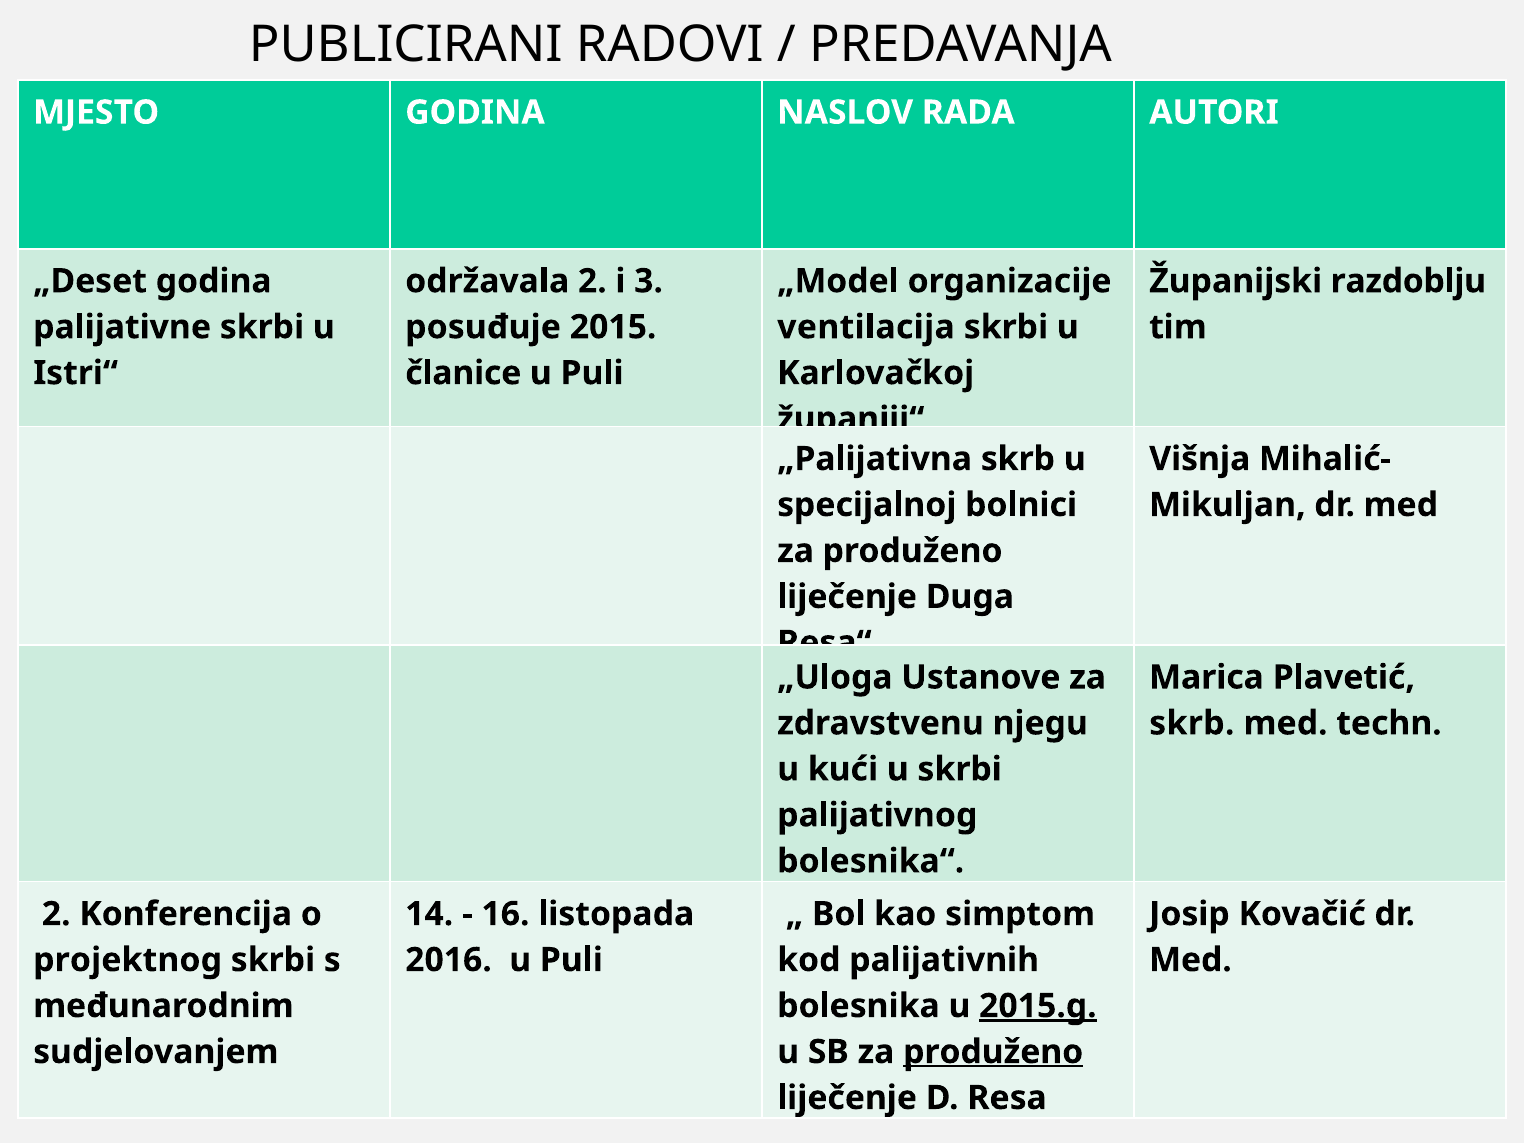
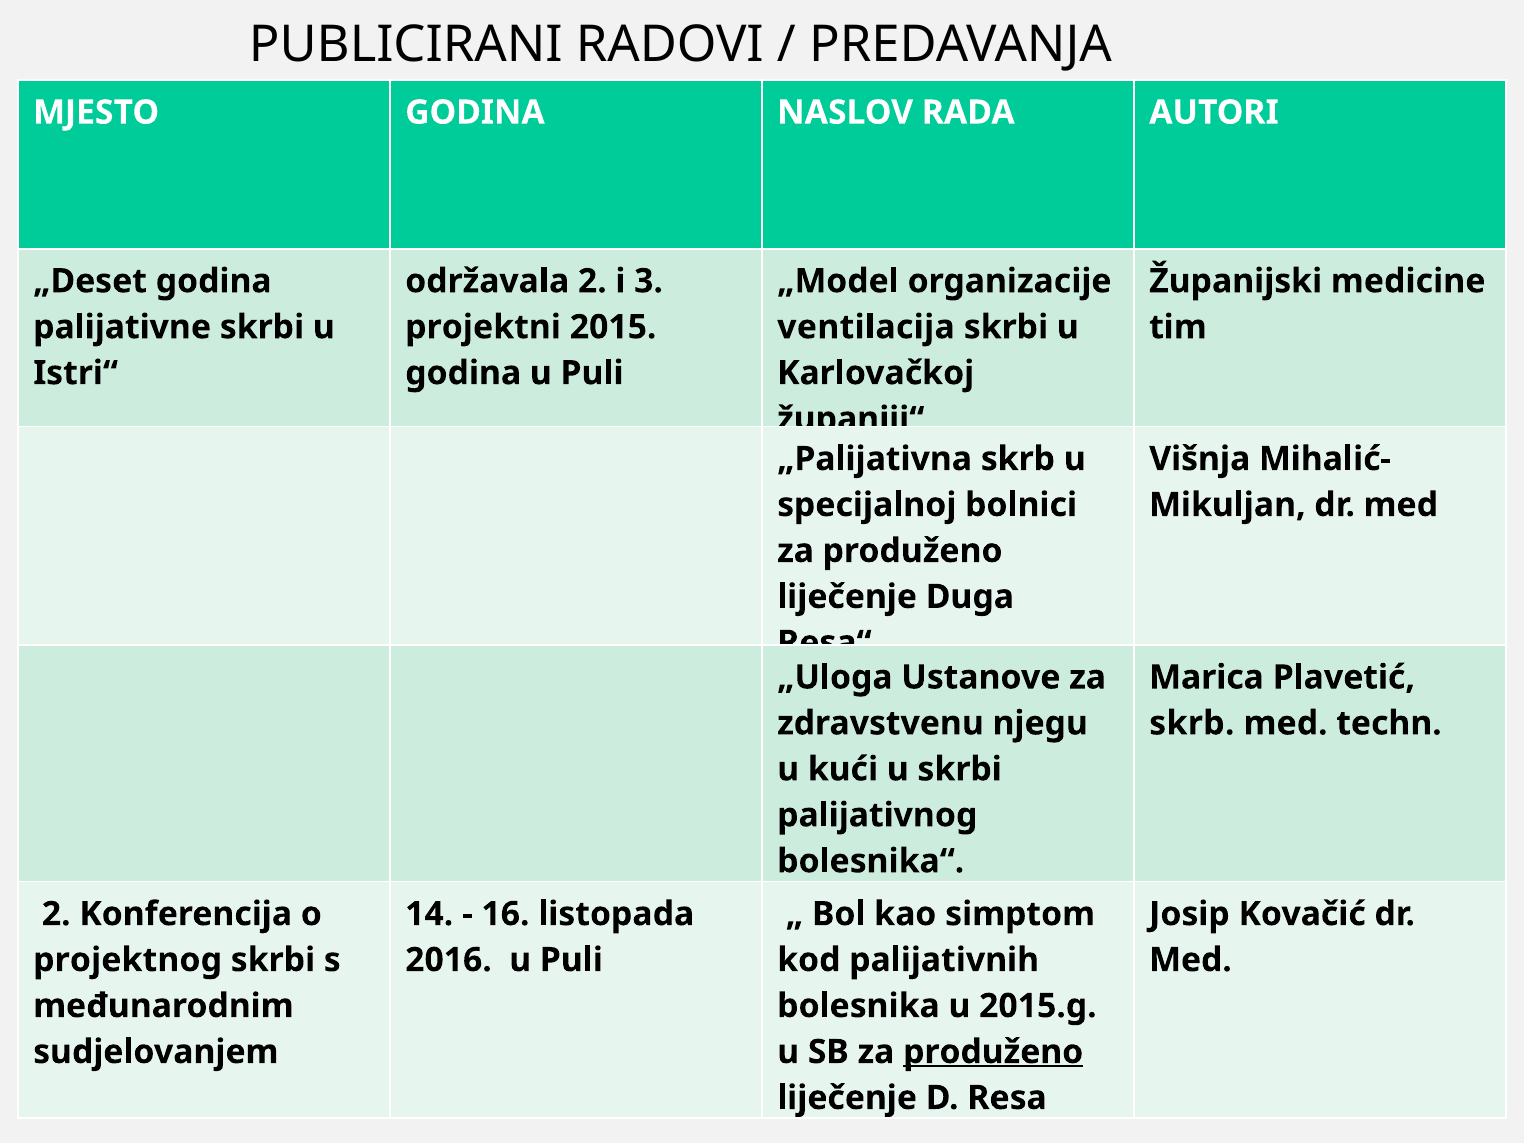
razdoblju: razdoblju -> medicine
posuđuje: posuđuje -> projektni
članice at (463, 373): članice -> godina
2015.g underline: present -> none
